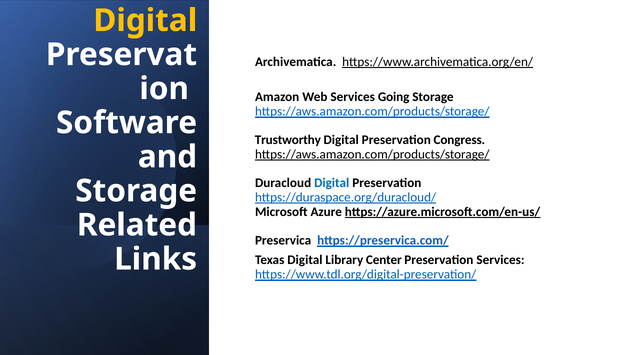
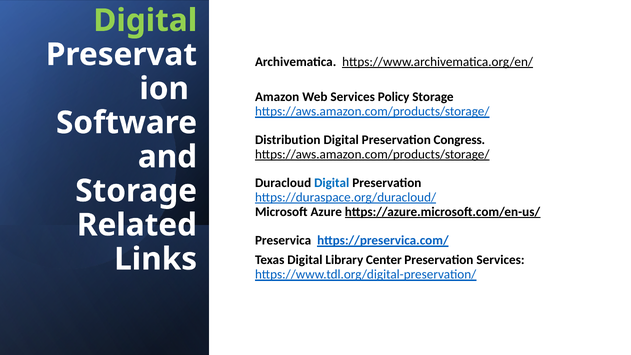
Digital at (145, 21) colour: yellow -> light green
Going: Going -> Policy
Trustworthy: Trustworthy -> Distribution
